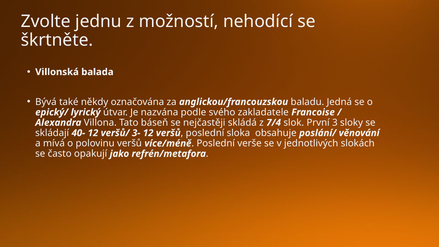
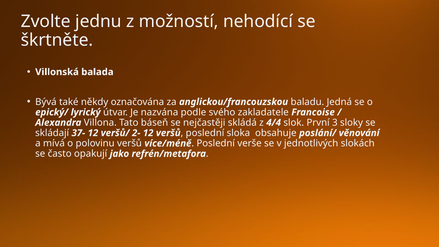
7/4: 7/4 -> 4/4
40-: 40- -> 37-
3-: 3- -> 2-
